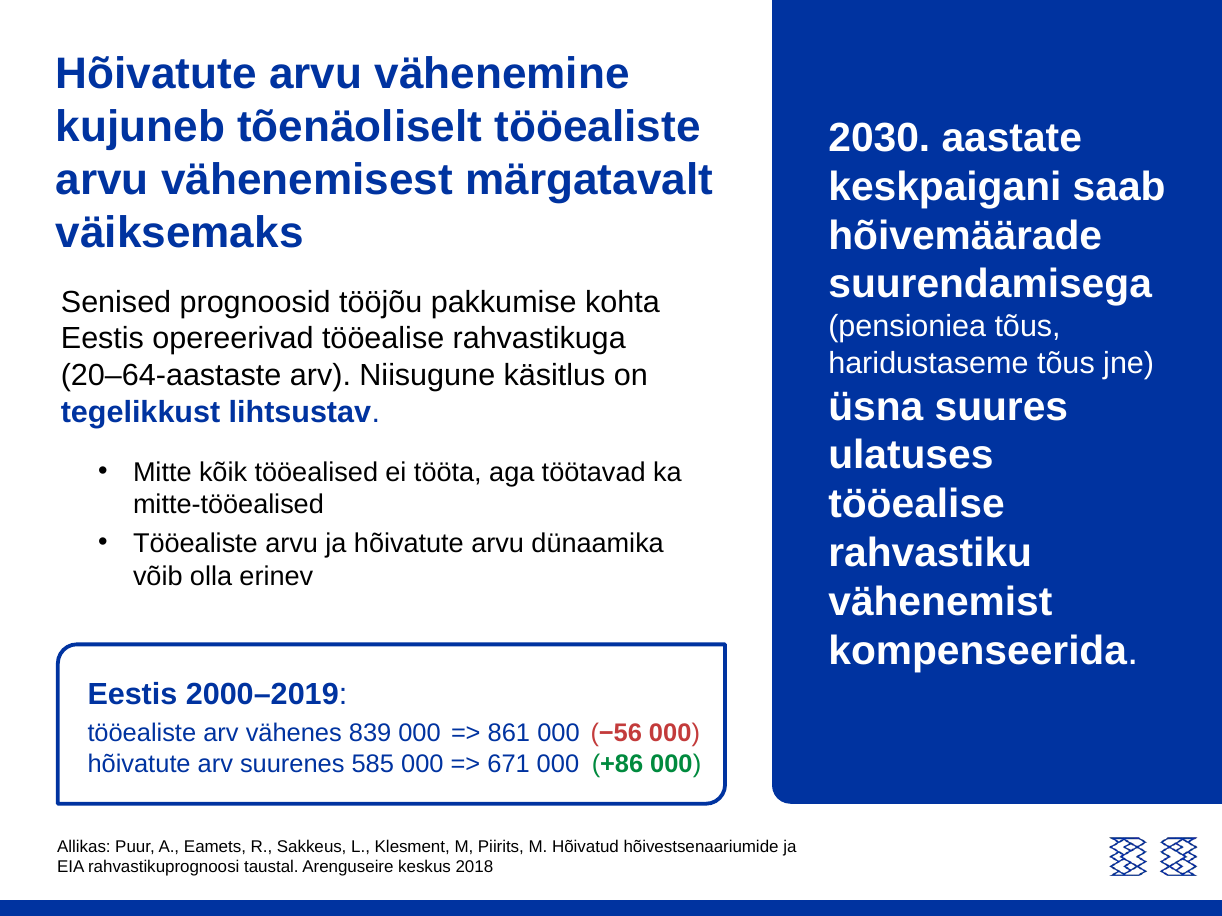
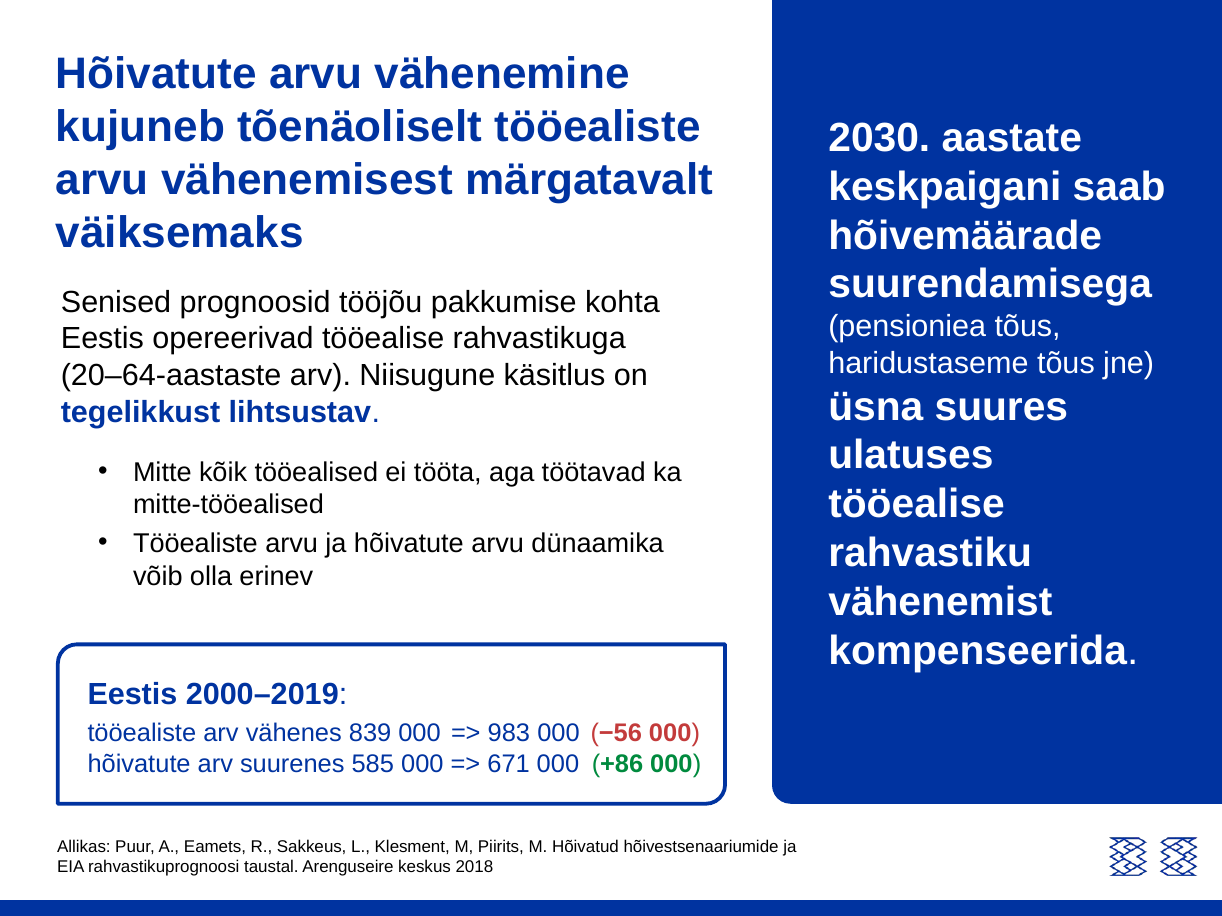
861: 861 -> 983
